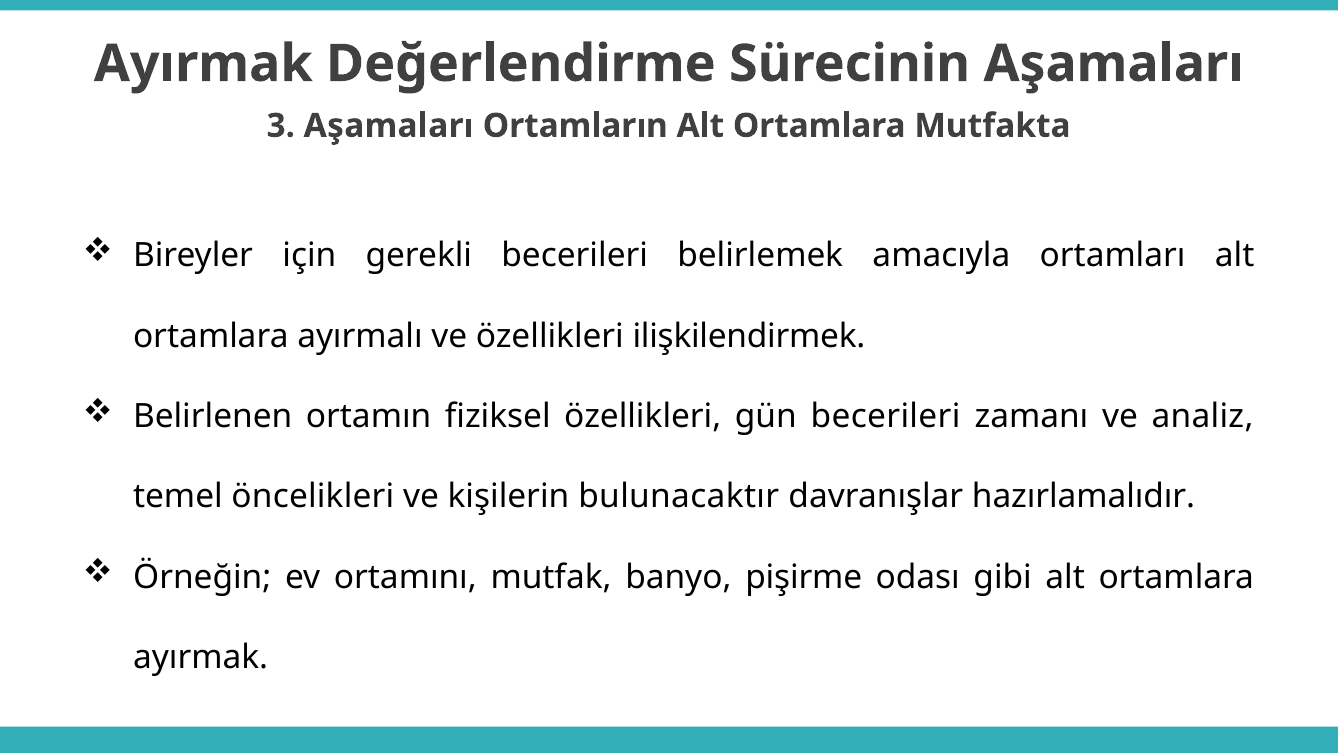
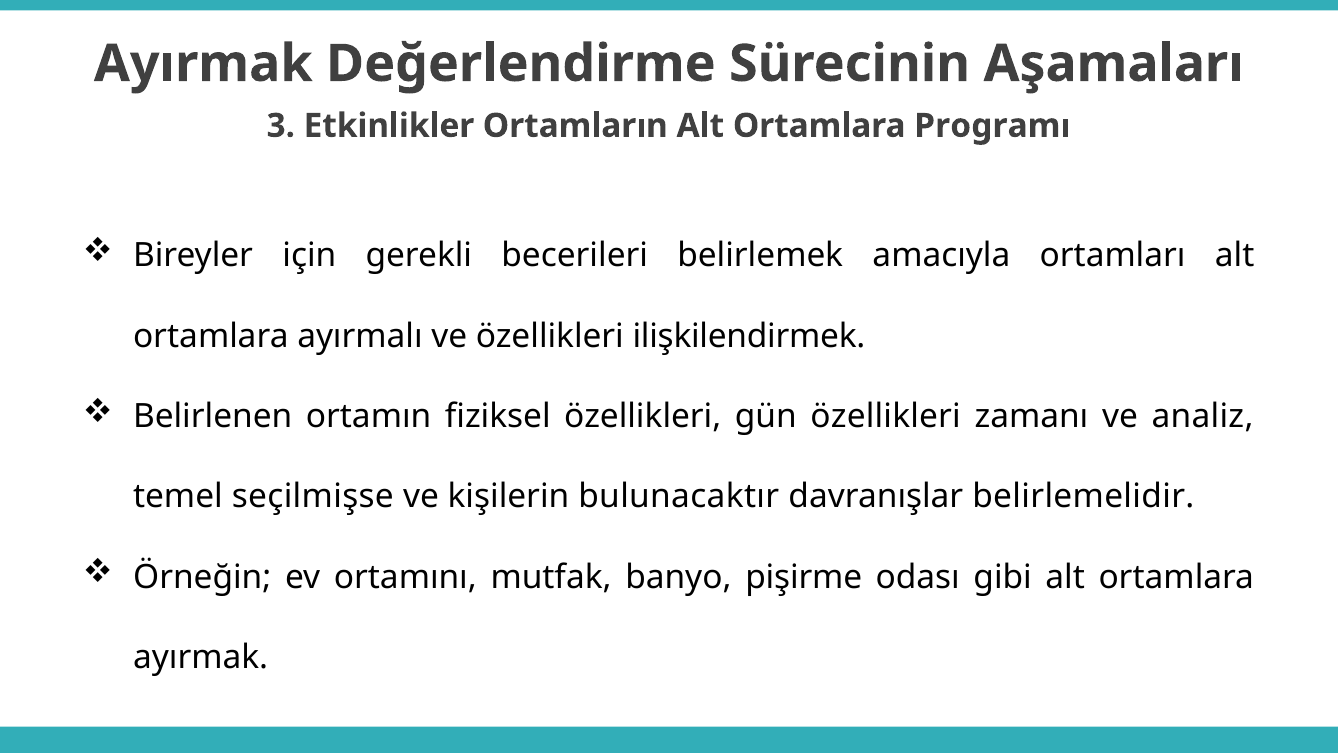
3 Aşamaları: Aşamaları -> Etkinlikler
Mutfakta: Mutfakta -> Programı
gün becerileri: becerileri -> özellikleri
öncelikleri: öncelikleri -> seçilmişse
hazırlamalıdır: hazırlamalıdır -> belirlemelidir
